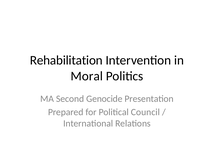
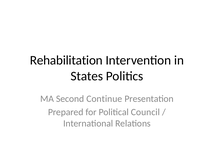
Moral: Moral -> States
Genocide: Genocide -> Continue
